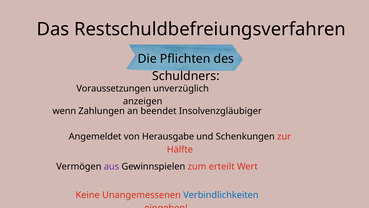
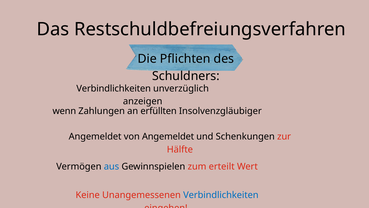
Voraussetzungen at (114, 88): Voraussetzungen -> Verbindlichkeiten
beendet: beendet -> erfüllten
von Herausgabe: Herausgabe -> Angemeldet
aus colour: purple -> blue
